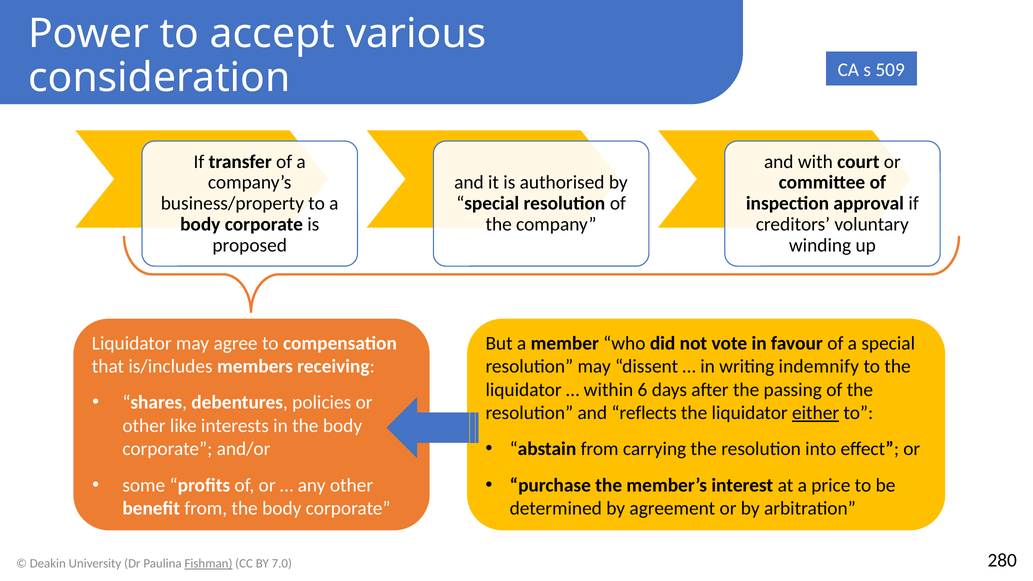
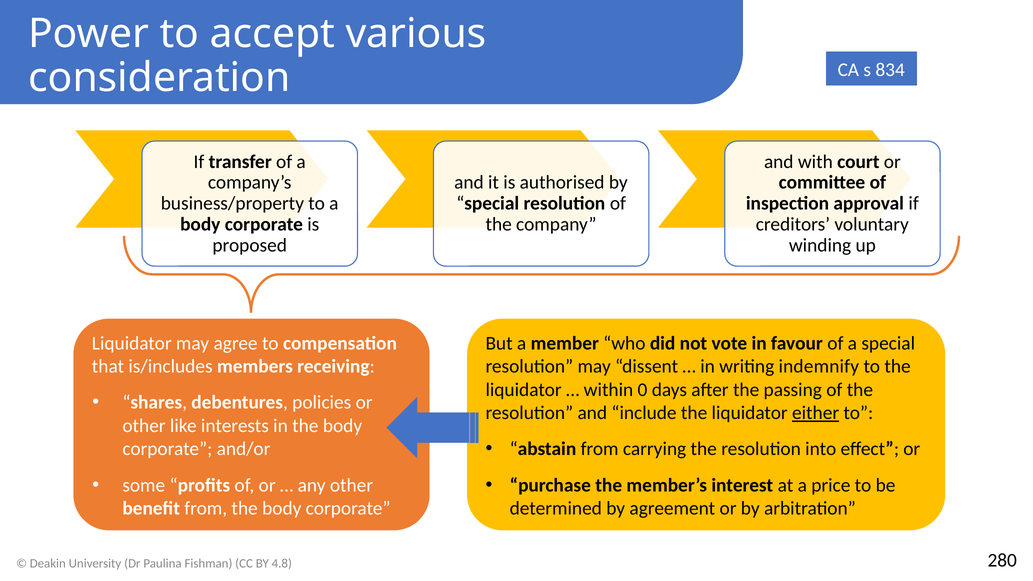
509: 509 -> 834
6: 6 -> 0
reflects: reflects -> include
Fishman underline: present -> none
7.0: 7.0 -> 4.8
